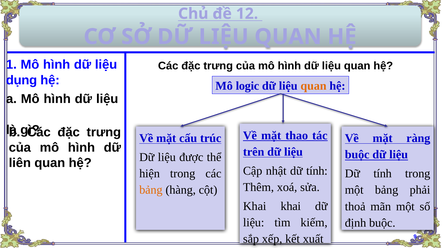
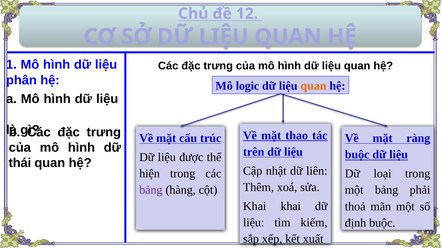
dụng: dụng -> phân
liên: liên -> thái
nhật dữ tính: tính -> liên
tính at (383, 174): tính -> loại
bảng at (151, 190) colour: orange -> purple
